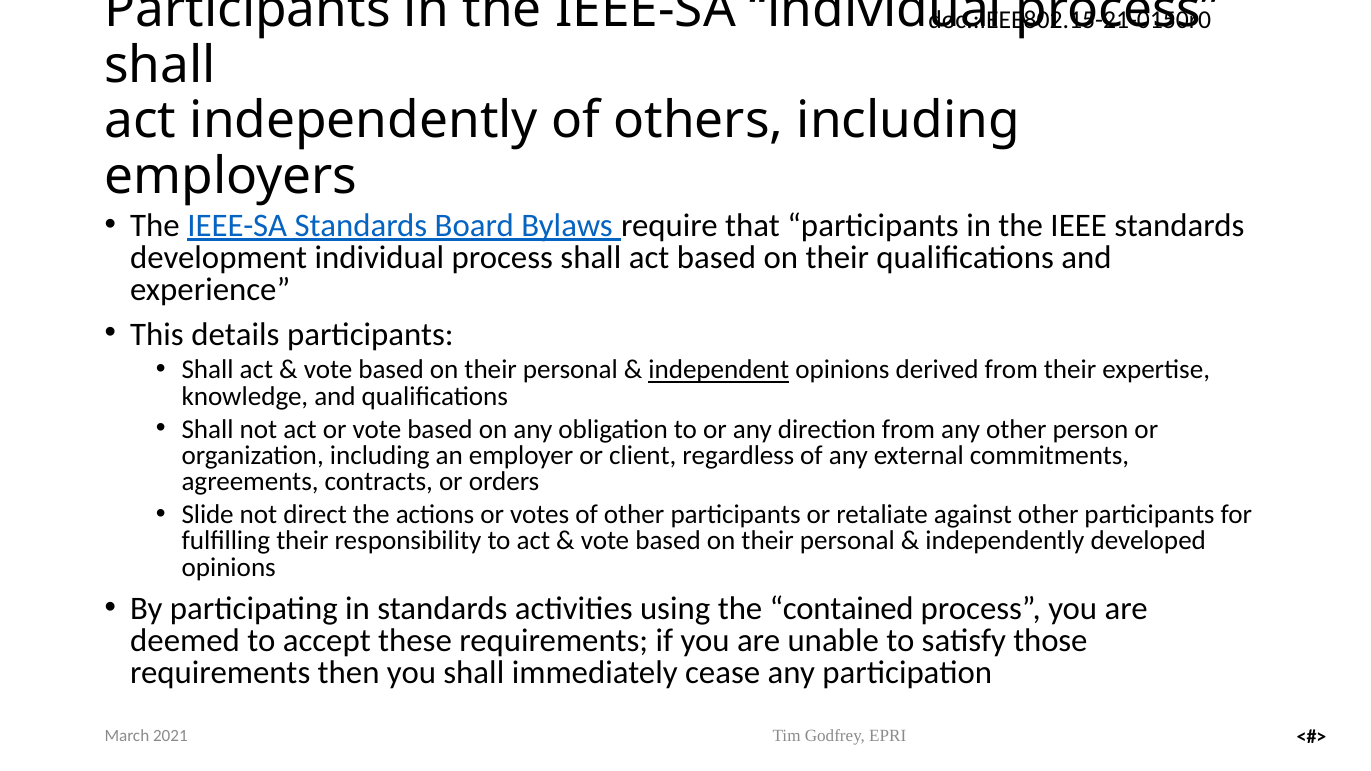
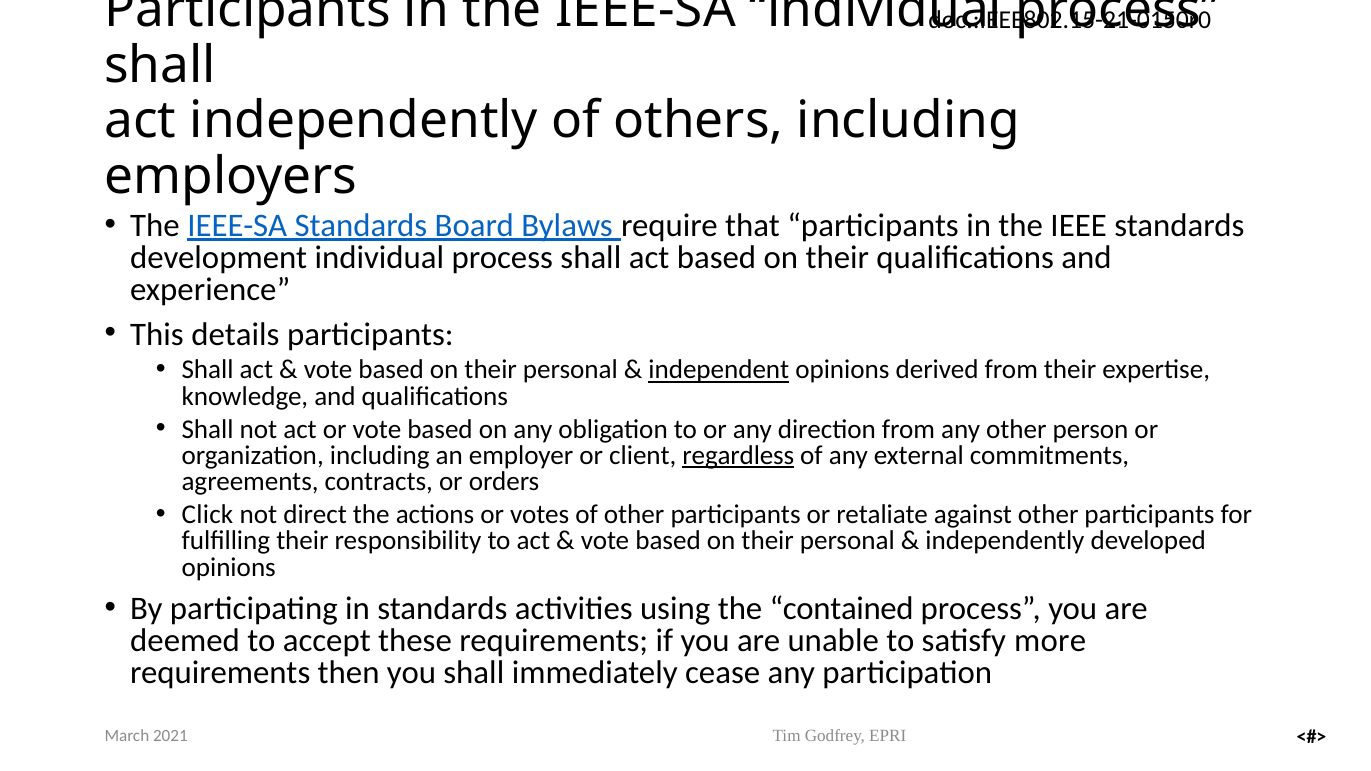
regardless underline: none -> present
Slide: Slide -> Click
those: those -> more
